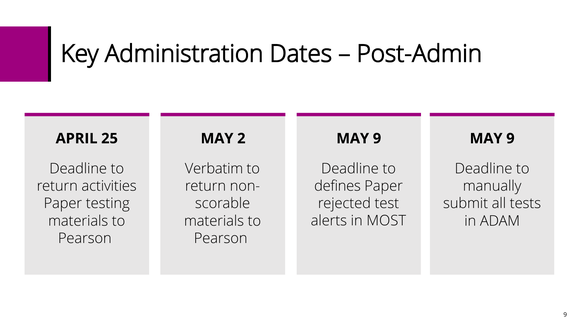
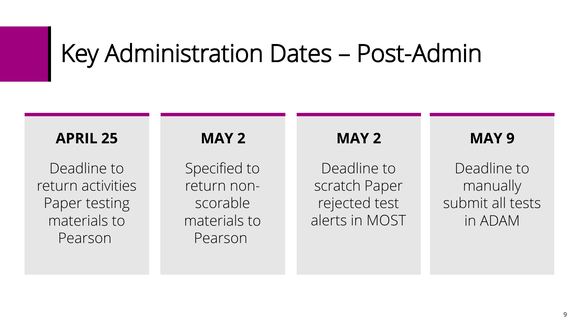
9 at (377, 138): 9 -> 2
Verbatim: Verbatim -> Specified
defines: defines -> scratch
